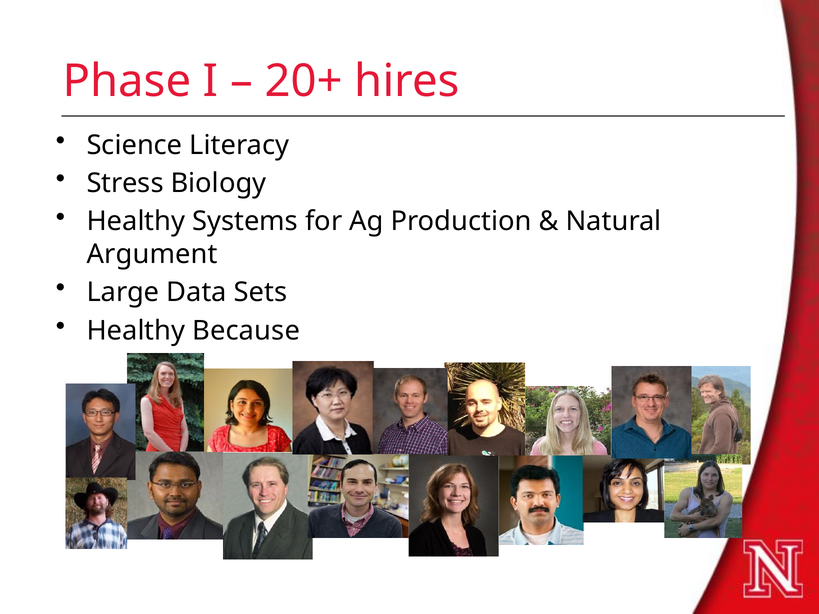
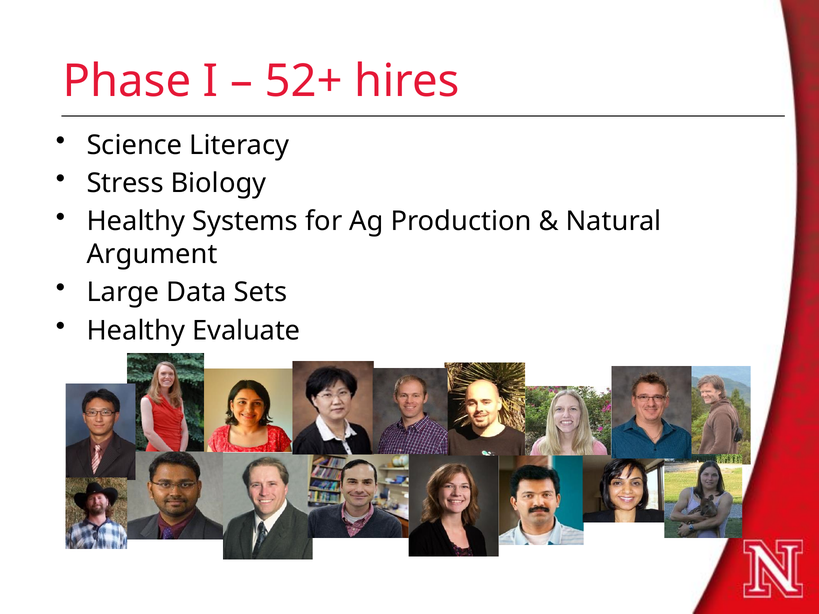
20+: 20+ -> 52+
Because: Because -> Evaluate
